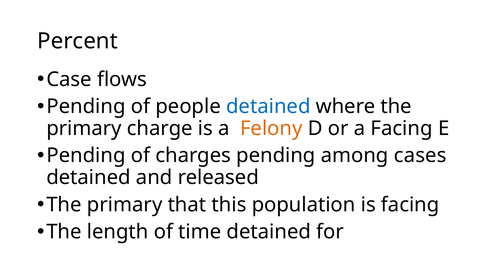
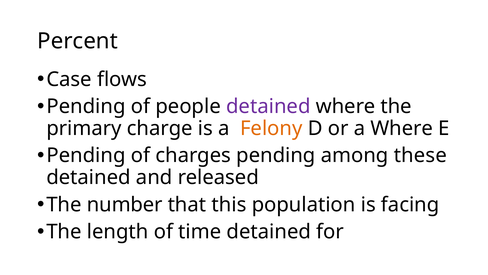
detained at (268, 106) colour: blue -> purple
a Facing: Facing -> Where
cases: cases -> these
primary at (125, 204): primary -> number
